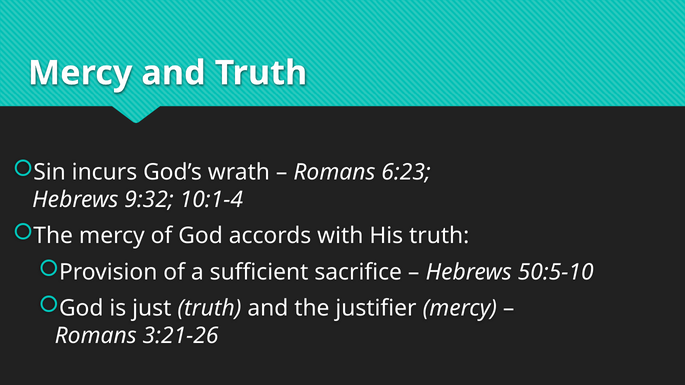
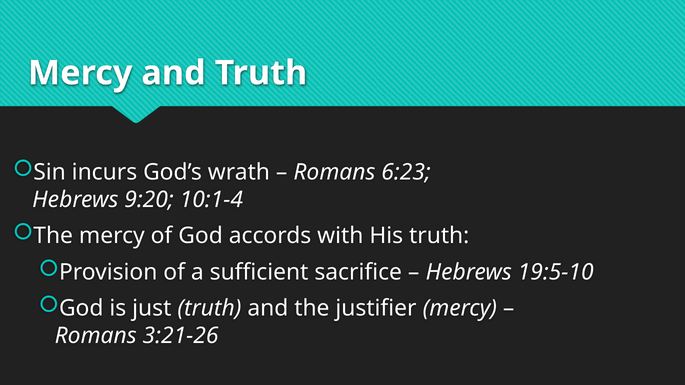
9:32: 9:32 -> 9:20
50:5-10: 50:5-10 -> 19:5-10
